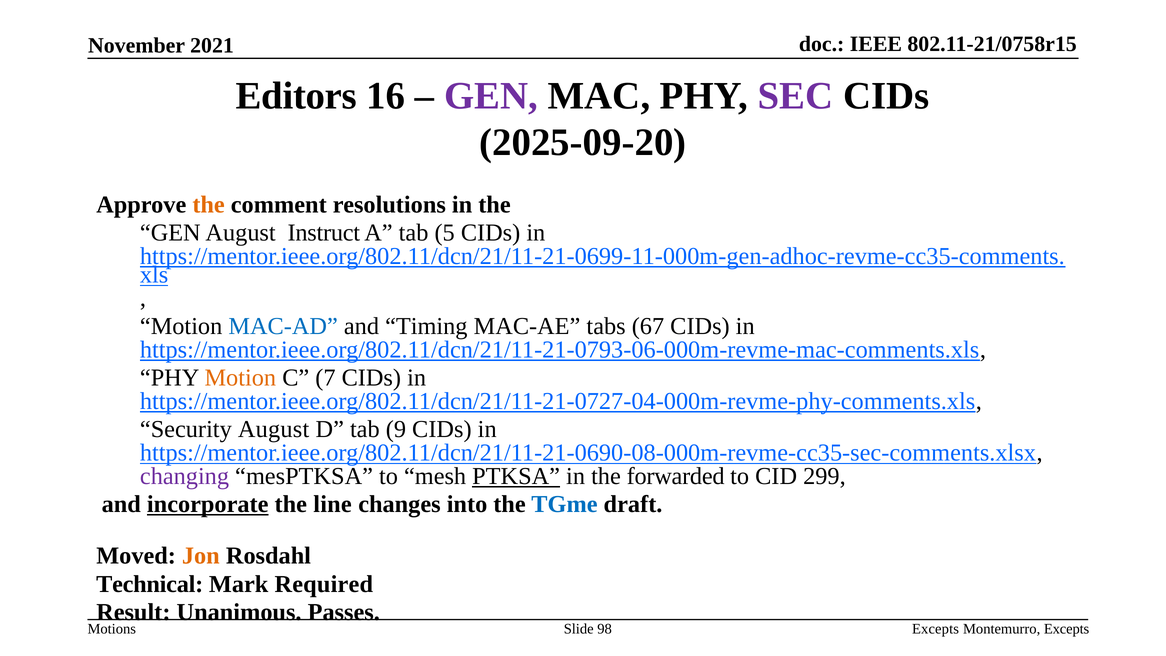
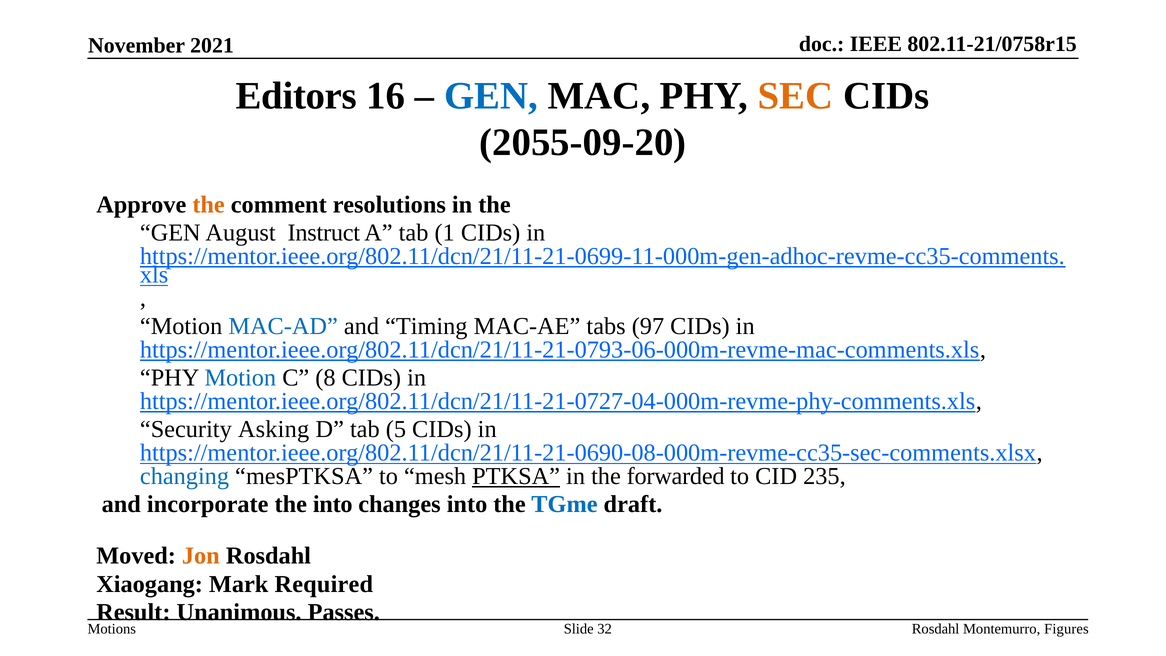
GEN at (491, 96) colour: purple -> blue
SEC colour: purple -> orange
2025-09-20: 2025-09-20 -> 2055-09-20
5: 5 -> 1
67: 67 -> 97
Motion at (240, 378) colour: orange -> blue
7: 7 -> 8
Security August: August -> Asking
9: 9 -> 5
changing colour: purple -> blue
299: 299 -> 235
incorporate underline: present -> none
the line: line -> into
Technical: Technical -> Xiaogang
98: 98 -> 32
Excepts at (936, 629): Excepts -> Rosdahl
Montemurro Excepts: Excepts -> Figures
